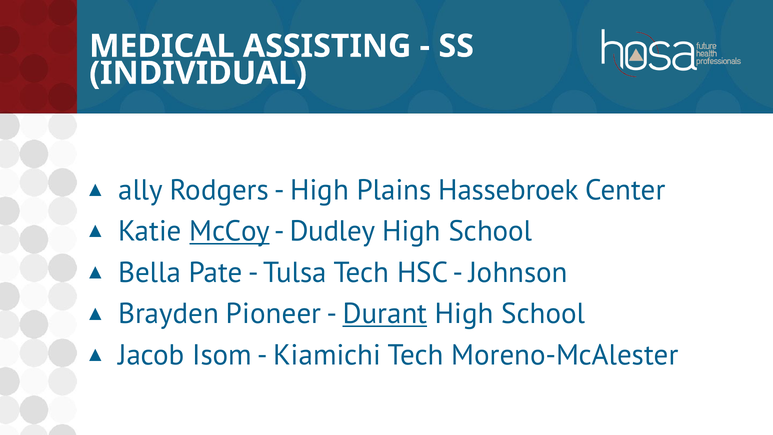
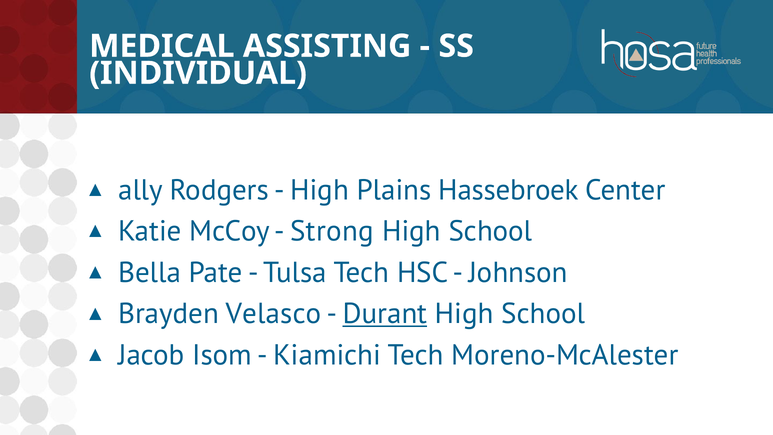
McCoy underline: present -> none
Dudley: Dudley -> Strong
Pioneer: Pioneer -> Velasco
